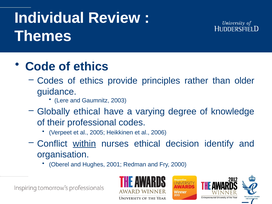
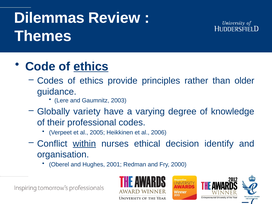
Individual: Individual -> Dilemmas
ethics at (91, 66) underline: none -> present
Globally ethical: ethical -> variety
